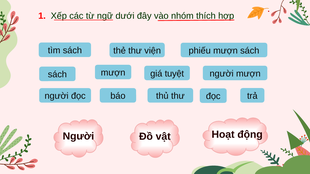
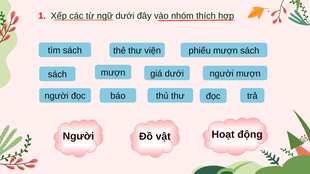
giá tuyệt: tuyệt -> dưới
